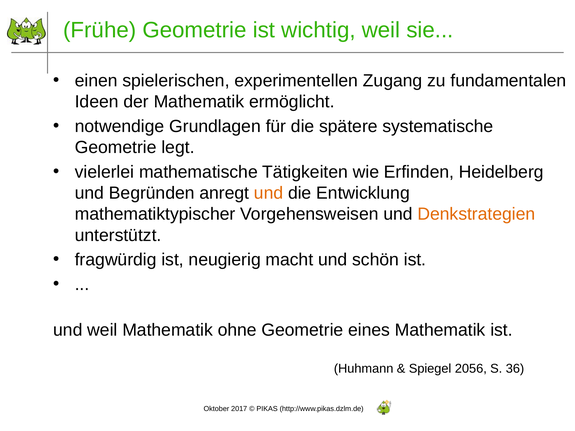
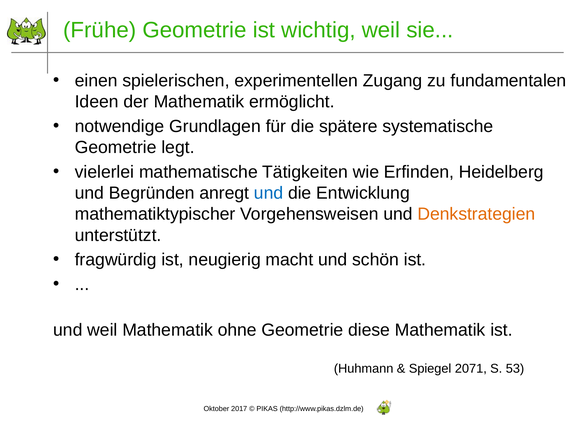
und at (269, 193) colour: orange -> blue
eines: eines -> diese
2056: 2056 -> 2071
36: 36 -> 53
